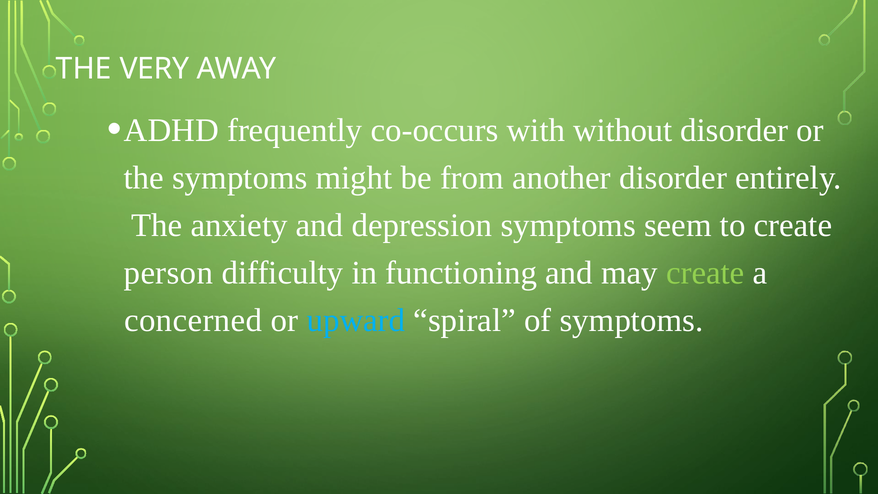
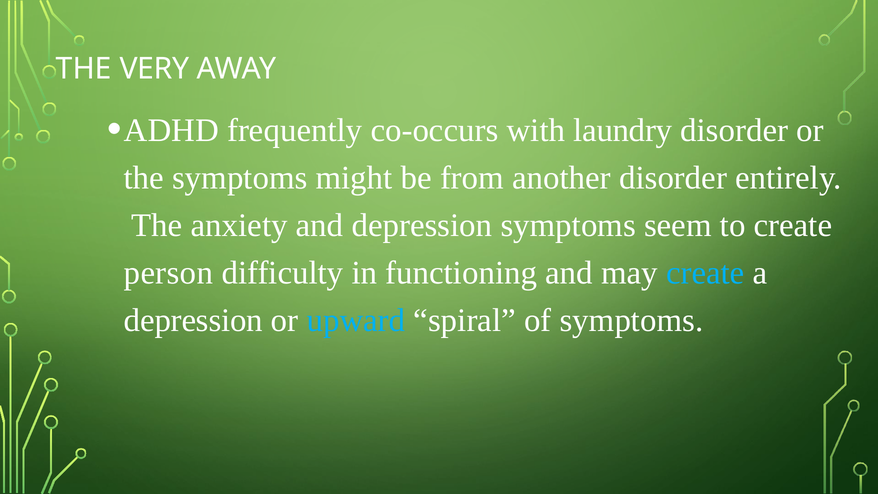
without: without -> laundry
create at (705, 273) colour: light green -> light blue
concerned at (193, 320): concerned -> depression
